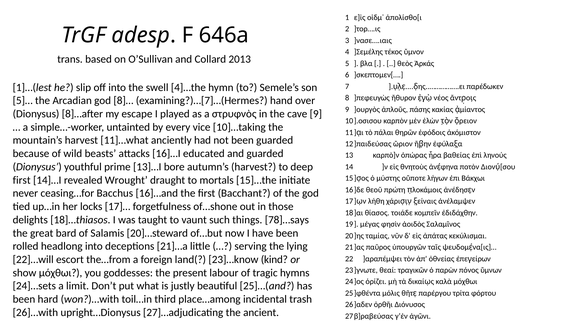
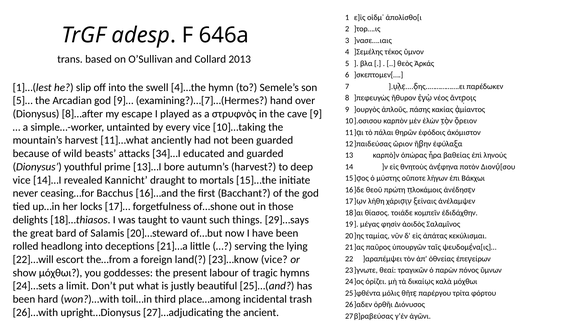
8]…: 8]… -> 9]…
16]…I: 16]…I -> 34]…I
first at (22, 180): first -> vice
Wrought: Wrought -> Kannicht
78]…says: 78]…says -> 29]…says
23]…know kind: kind -> vice
